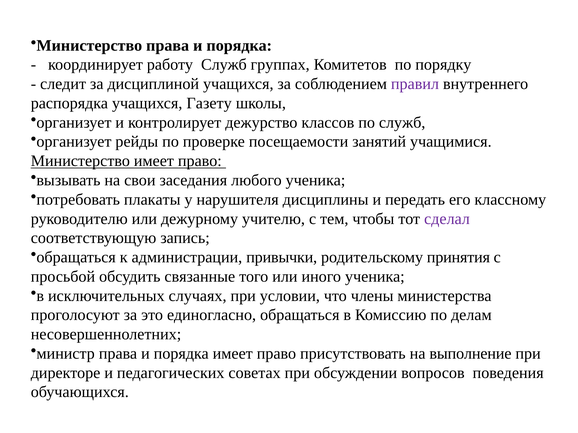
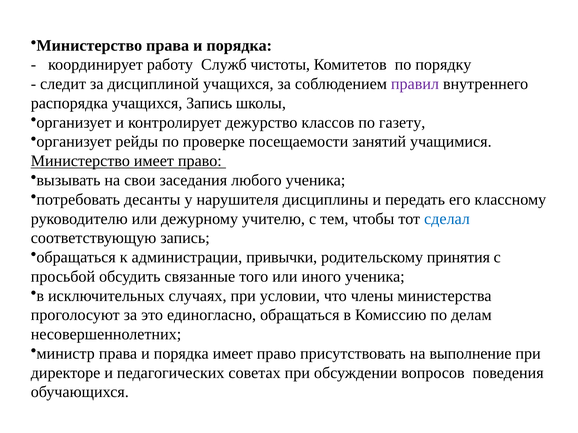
группах: группах -> чистоты
учащихся Газету: Газету -> Запись
по служб: служб -> газету
плакаты: плакаты -> десанты
сделал colour: purple -> blue
